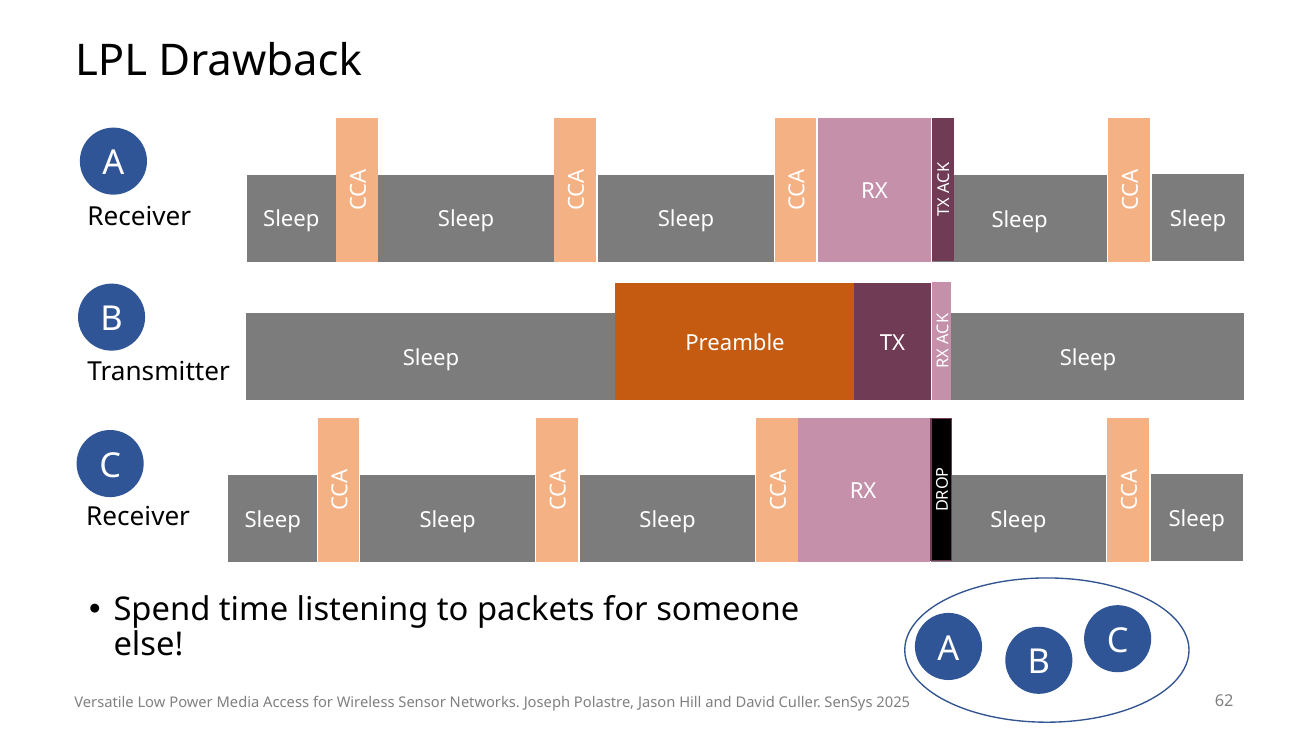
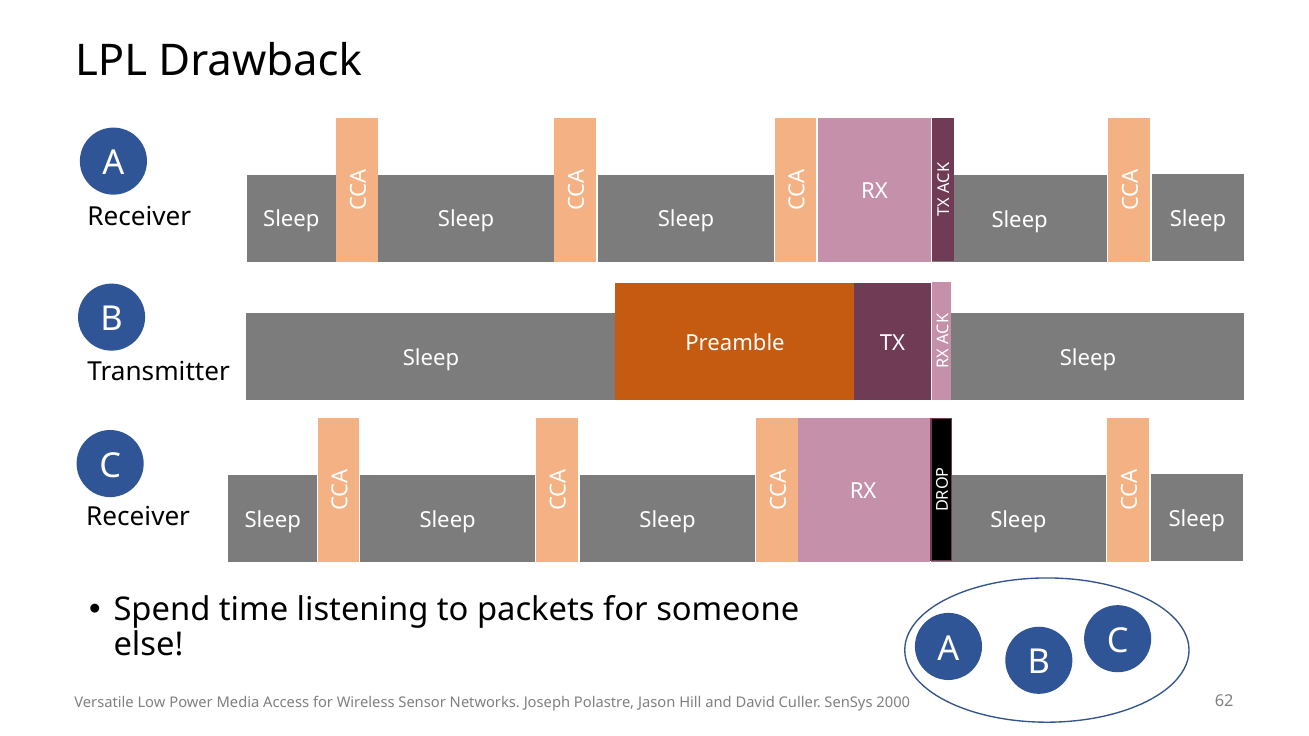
2025: 2025 -> 2000
